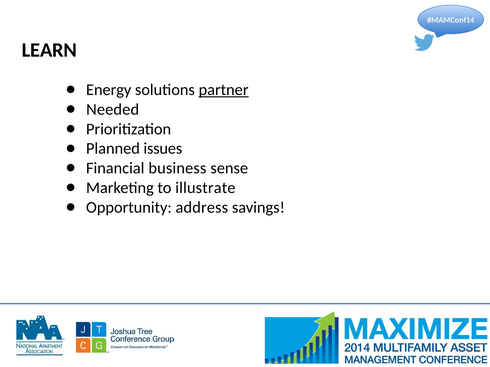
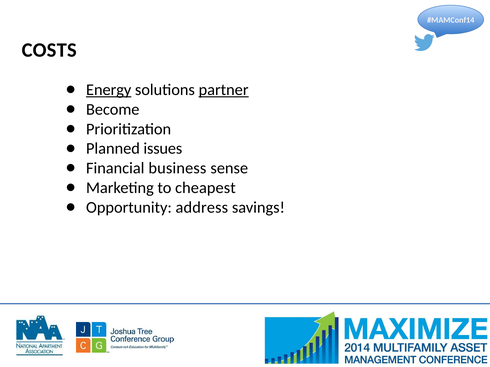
LEARN: LEARN -> COSTS
Energy underline: none -> present
Needed: Needed -> Become
illustrate: illustrate -> cheapest
